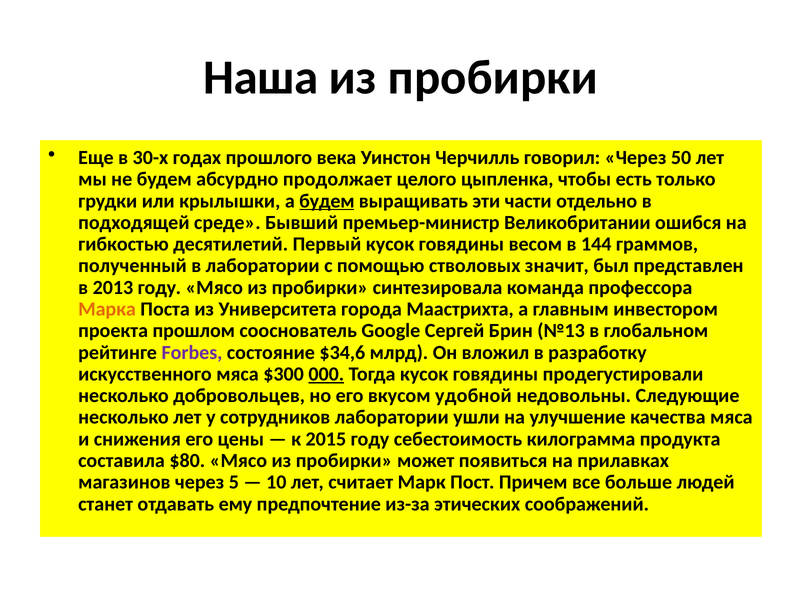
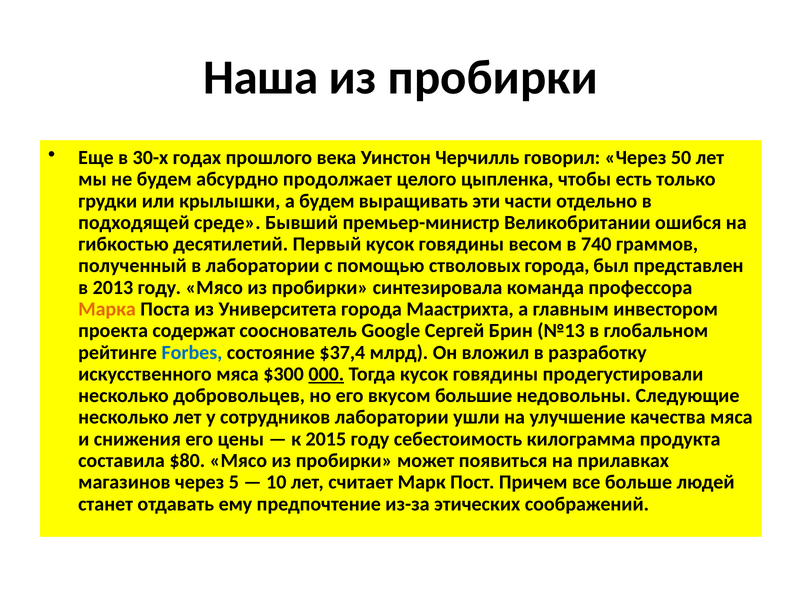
будем at (327, 201) underline: present -> none
144: 144 -> 740
стволовых значит: значит -> города
прошлом: прошлом -> содержат
Forbes colour: purple -> blue
$34,6: $34,6 -> $37,4
удобной: удобной -> большие
